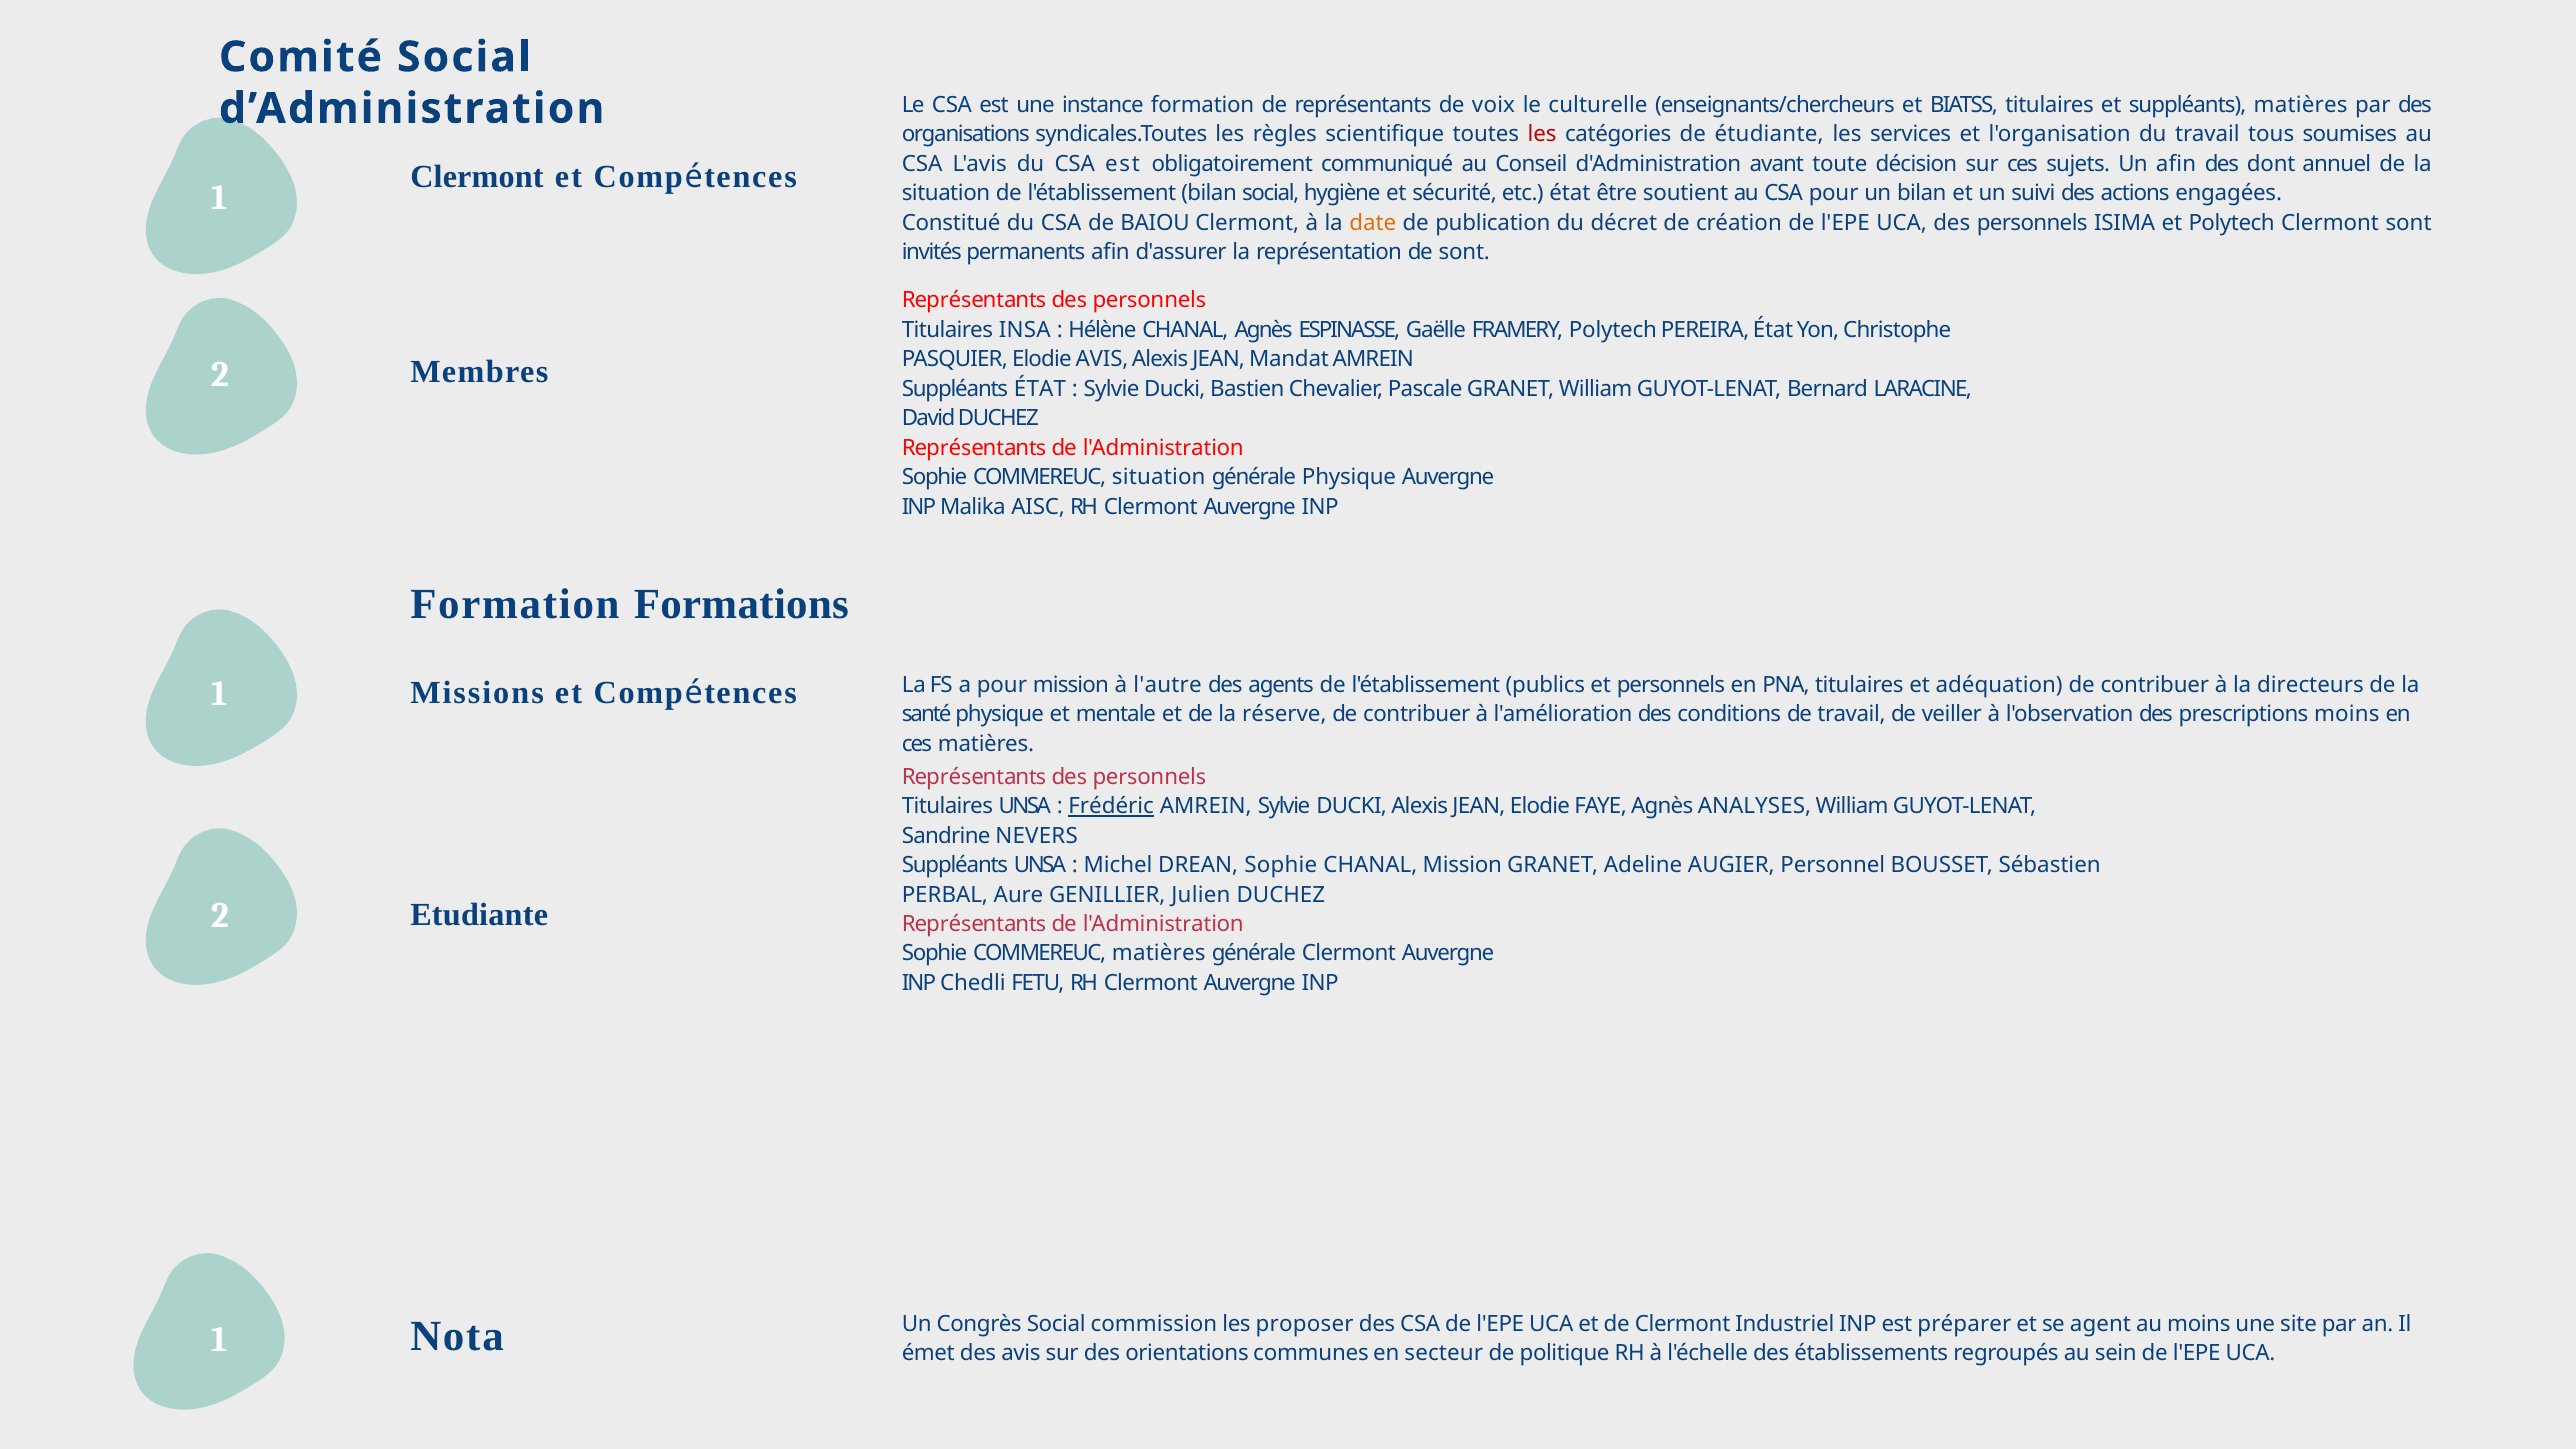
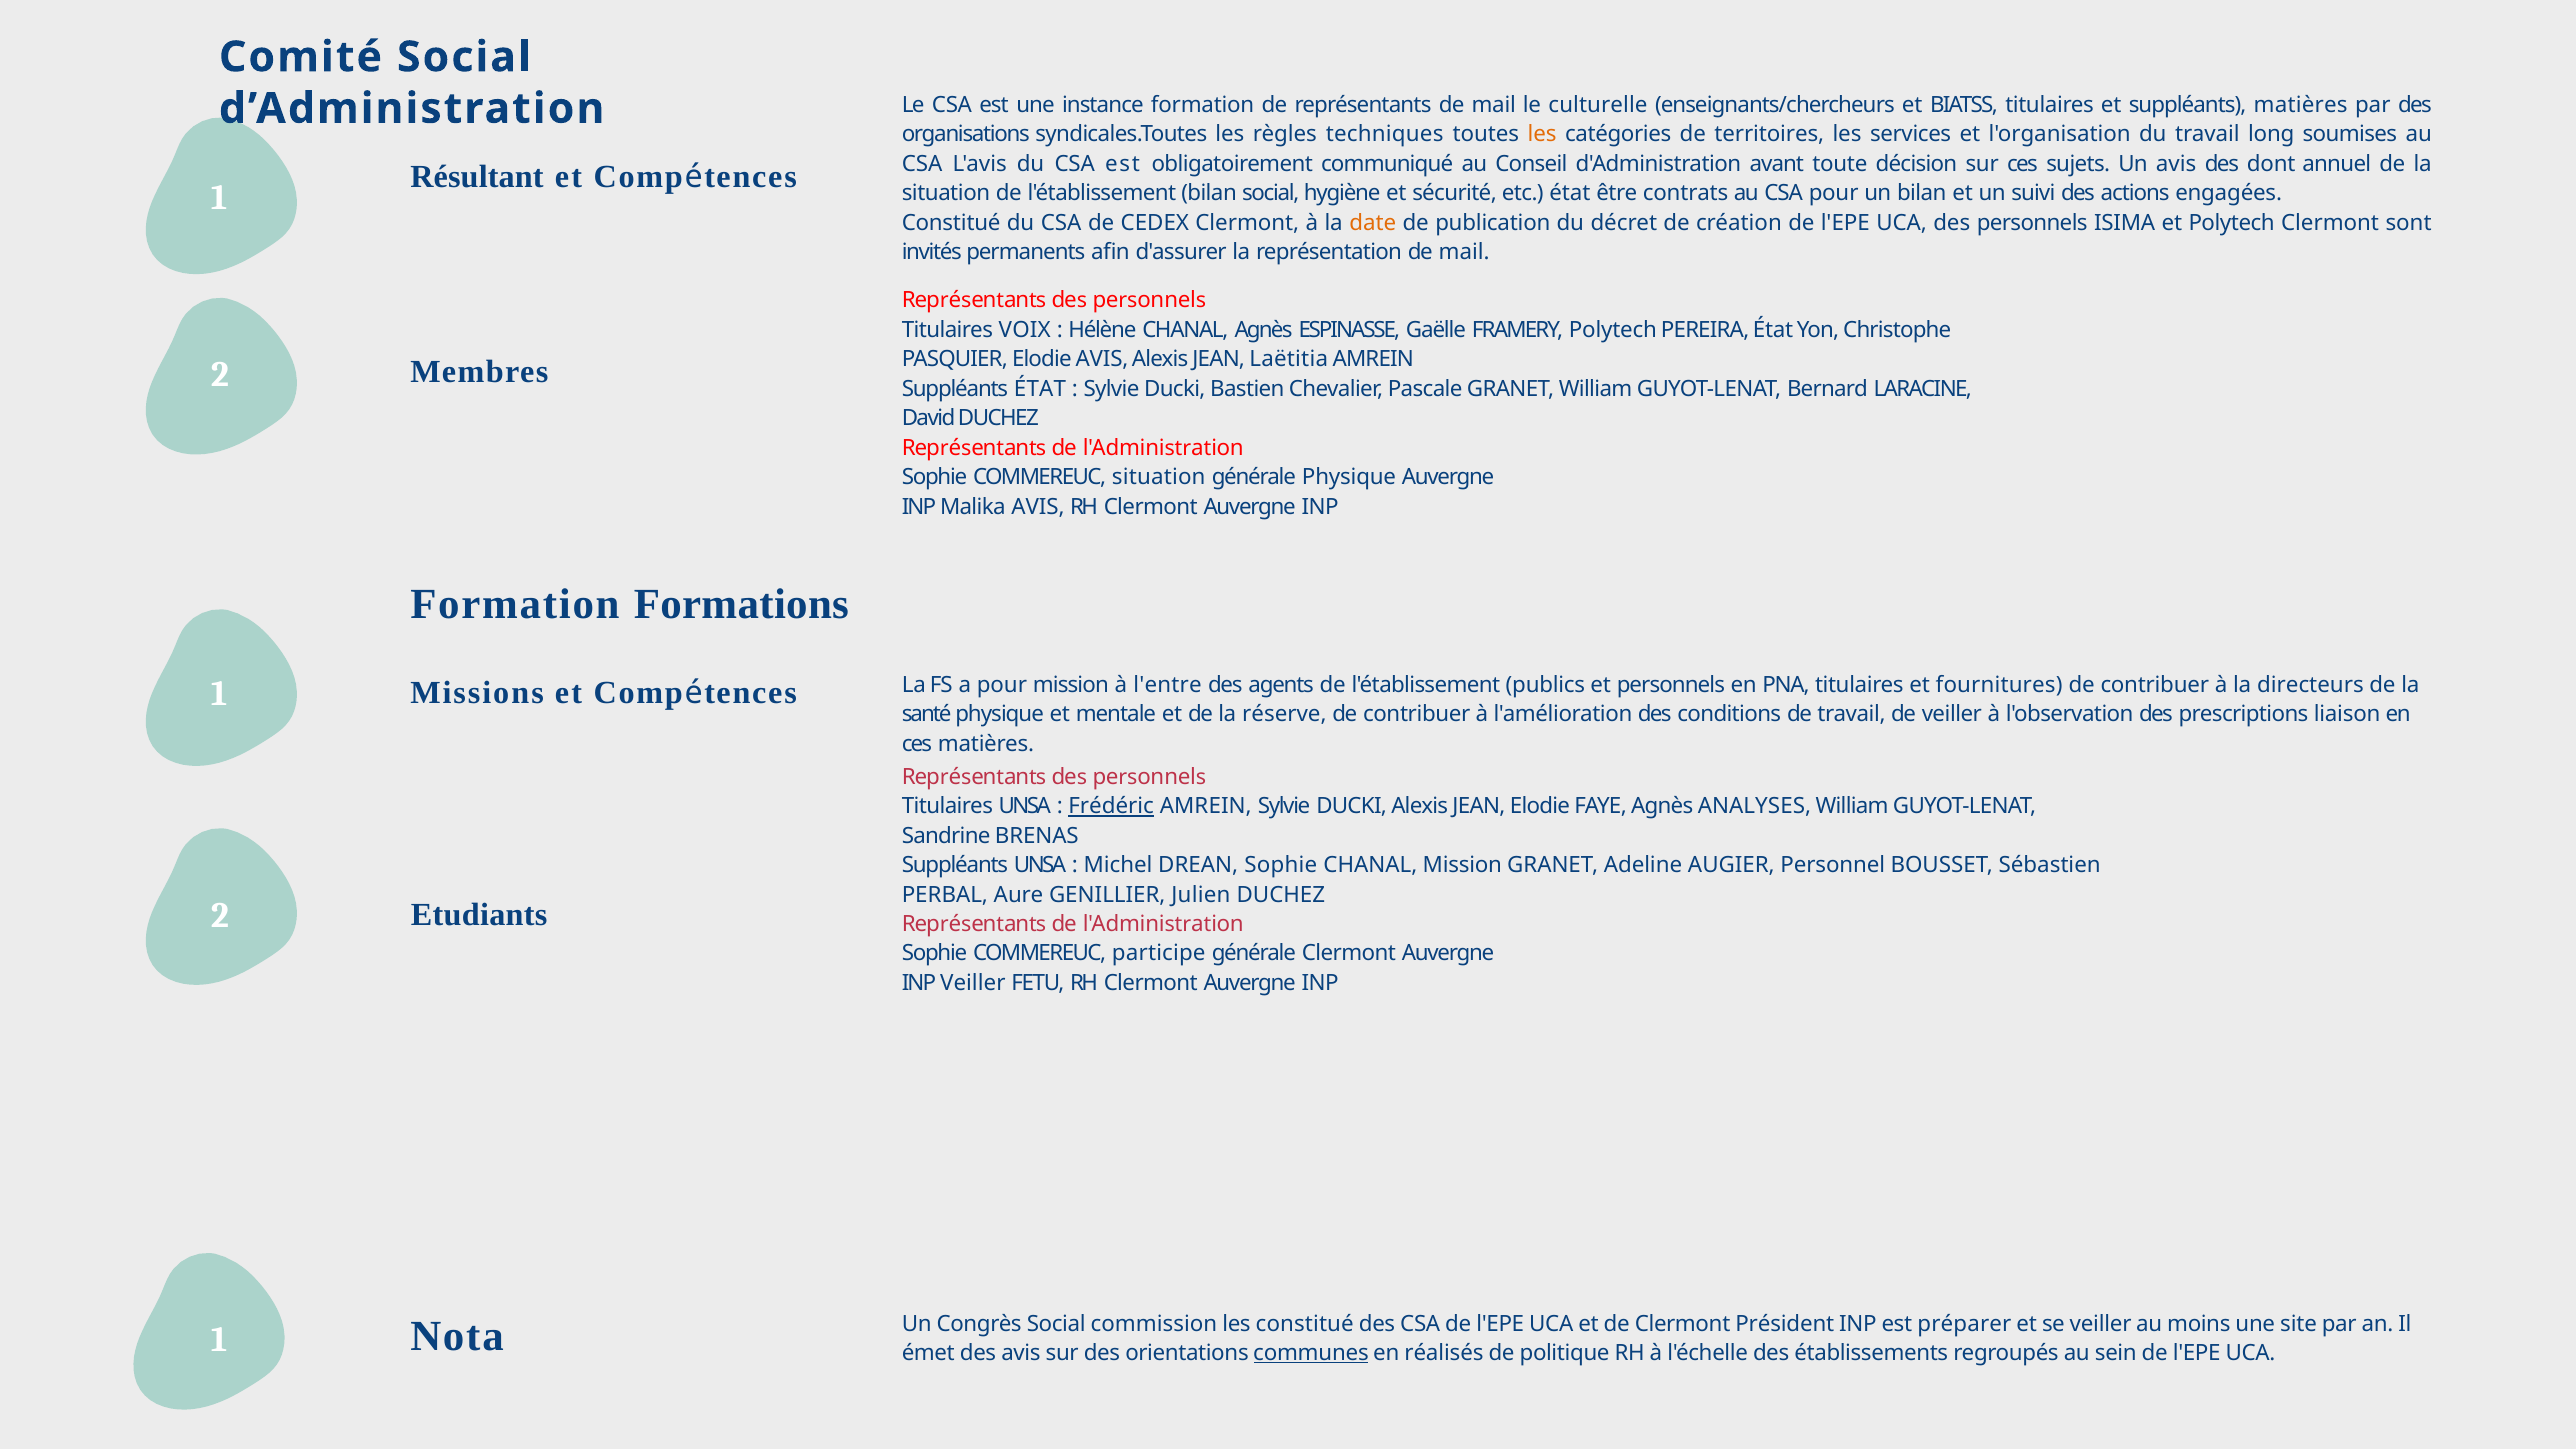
représentants de voix: voix -> mail
scientifique: scientifique -> techniques
les at (1542, 134) colour: red -> orange
étudiante: étudiante -> territoires
tous: tous -> long
Un afin: afin -> avis
Clermont at (477, 176): Clermont -> Résultant
soutient: soutient -> contrats
BAIOU: BAIOU -> CEDEX
représentation de sont: sont -> mail
INSA: INSA -> VOIX
Mandat: Mandat -> Laëtitia
Malika AISC: AISC -> AVIS
l'autre: l'autre -> l'entre
adéquation: adéquation -> fournitures
prescriptions moins: moins -> liaison
NEVERS: NEVERS -> BRENAS
Etudiante: Etudiante -> Etudiants
COMMEREUC matières: matières -> participe
INP Chedli: Chedli -> Veiller
les proposer: proposer -> constitué
Industriel: Industriel -> Président
se agent: agent -> veiller
communes underline: none -> present
secteur: secteur -> réalisés
